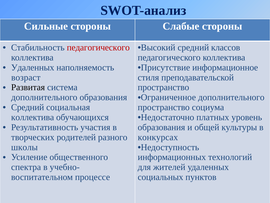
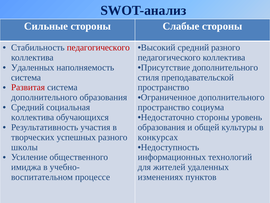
средний классов: классов -> разного
Присутствие информационное: информационное -> дополнительного
возраст at (26, 77): возраст -> система
Развитая colour: black -> red
Недостаточно платных: платных -> стороны
родителей: родителей -> успешных
спектра: спектра -> имиджа
социальных: социальных -> изменениях
